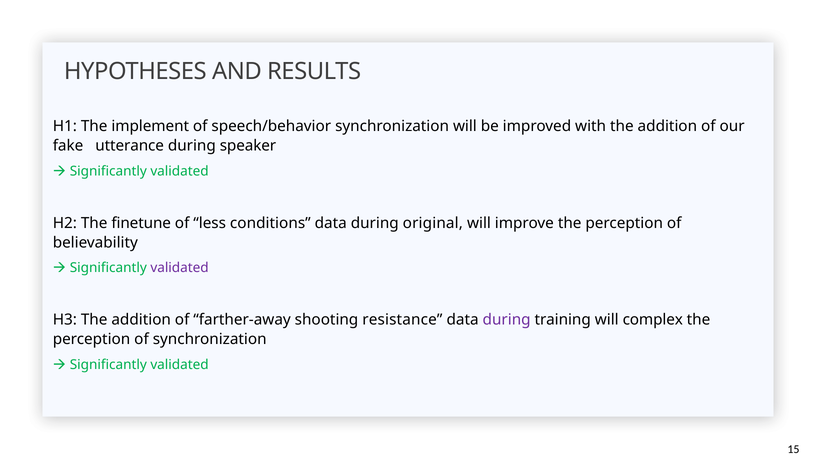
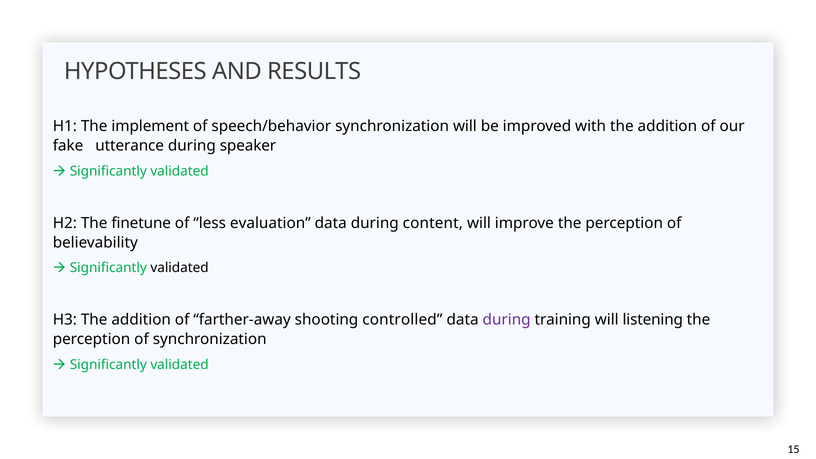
conditions: conditions -> evaluation
original: original -> content
validated at (180, 268) colour: purple -> black
resistance: resistance -> controlled
complex: complex -> listening
